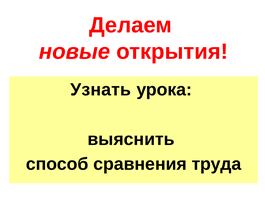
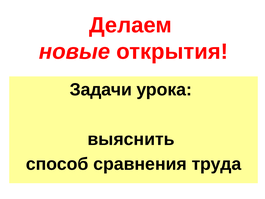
Узнать: Узнать -> Задачи
